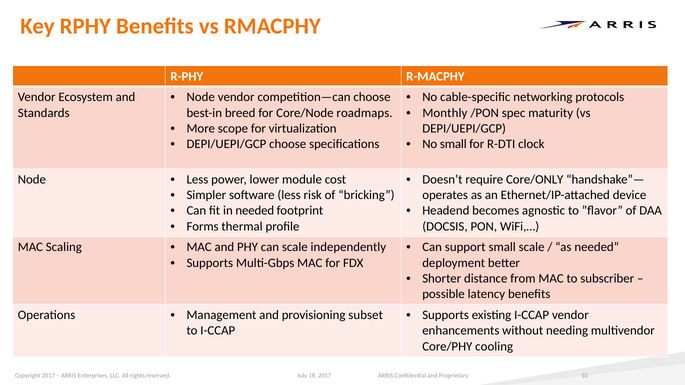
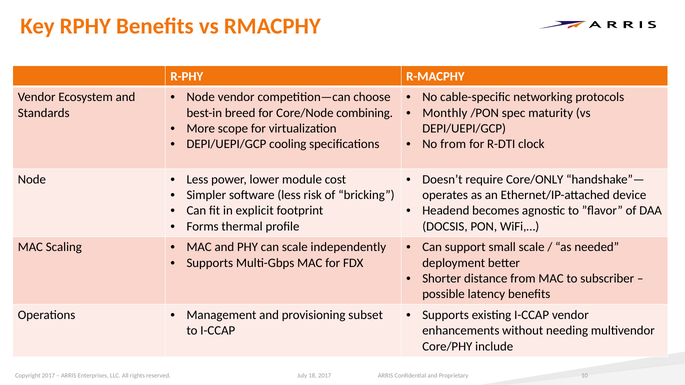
roadmaps: roadmaps -> combining
DEPI/UEPI/GCP choose: choose -> cooling
No small: small -> from
in needed: needed -> explicit
cooling: cooling -> include
